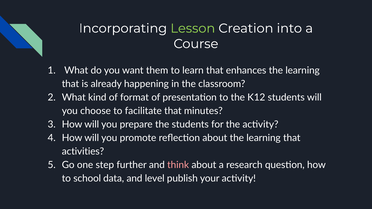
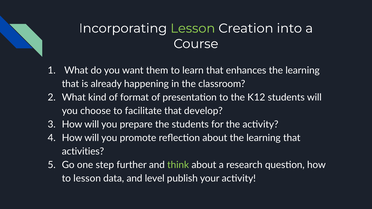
minutes: minutes -> develop
think colour: pink -> light green
to school: school -> lesson
